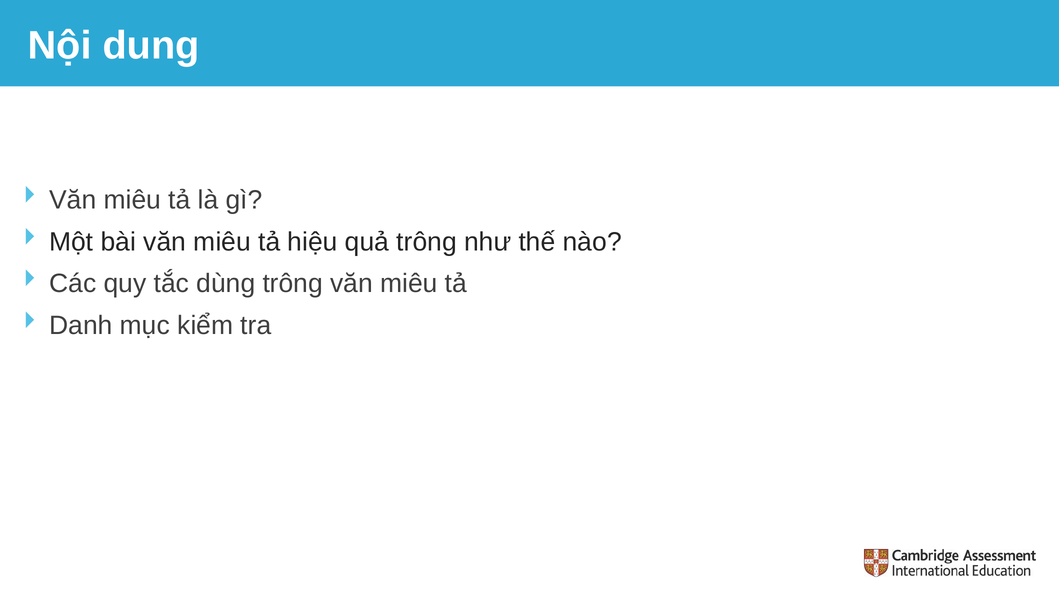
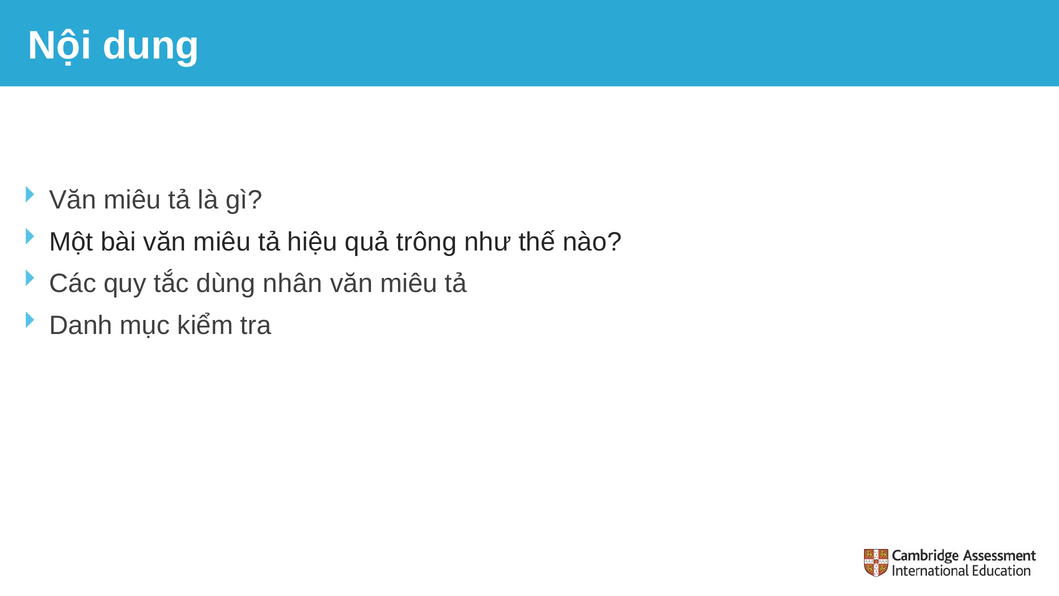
dùng trông: trông -> nhân
